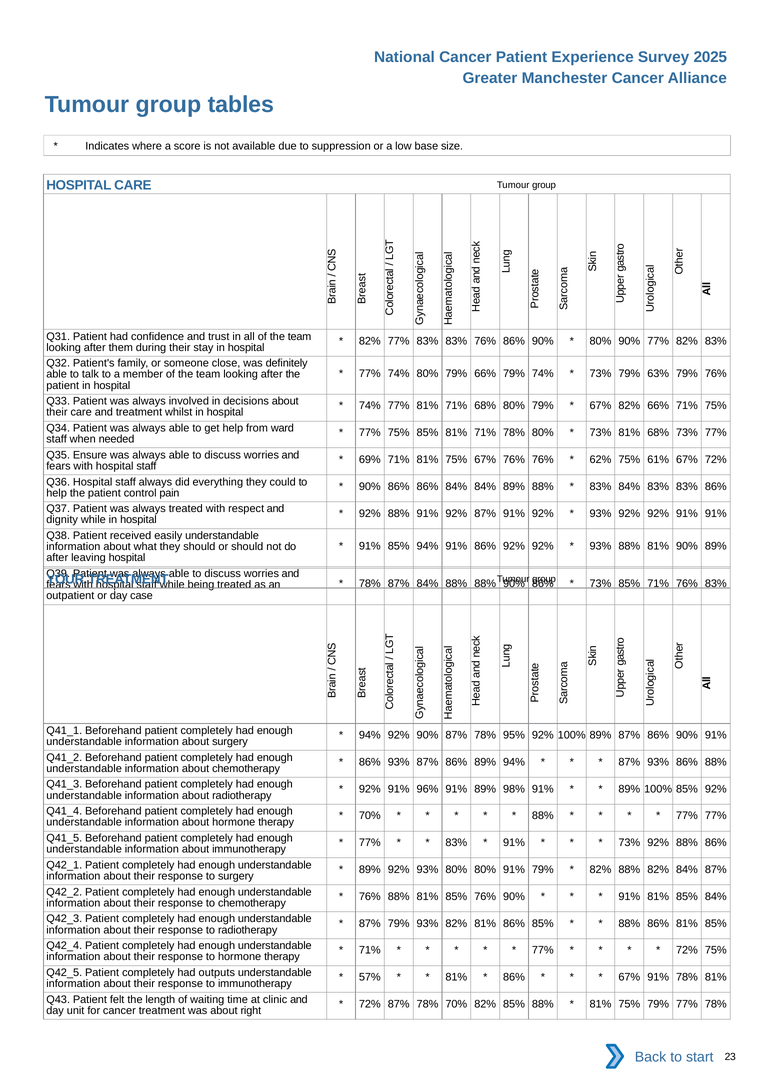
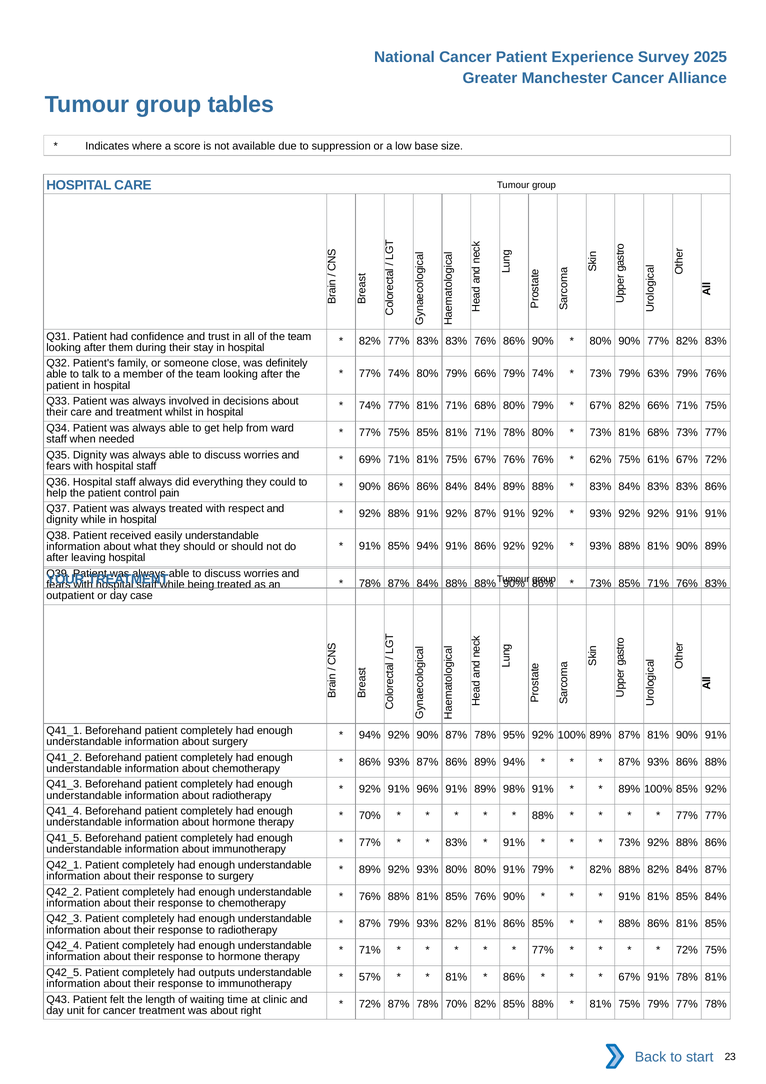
Q35 Ensure: Ensure -> Dignity
89% 87% 86%: 86% -> 81%
